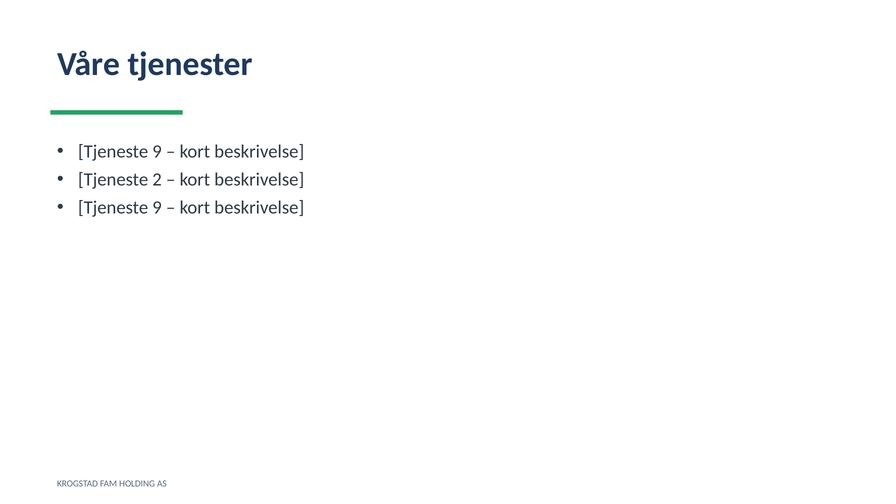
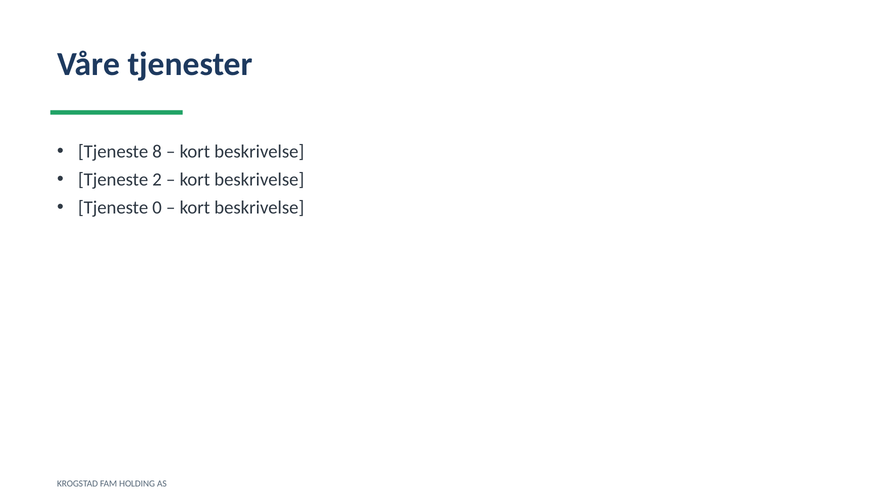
9 at (157, 152): 9 -> 8
9 at (157, 208): 9 -> 0
